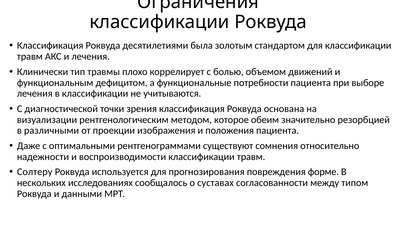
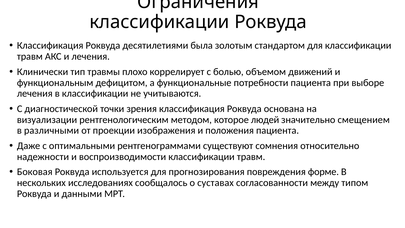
обеим: обеим -> людей
резорбцией: резорбцией -> смещением
Солтеру: Солтеру -> Боковая
